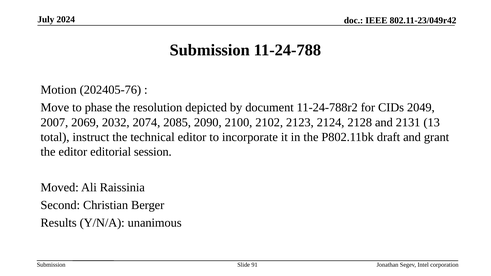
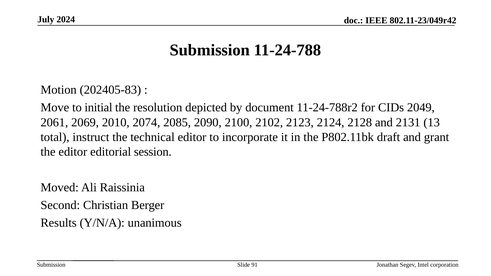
202405-76: 202405-76 -> 202405-83
phase: phase -> initial
2007: 2007 -> 2061
2032: 2032 -> 2010
